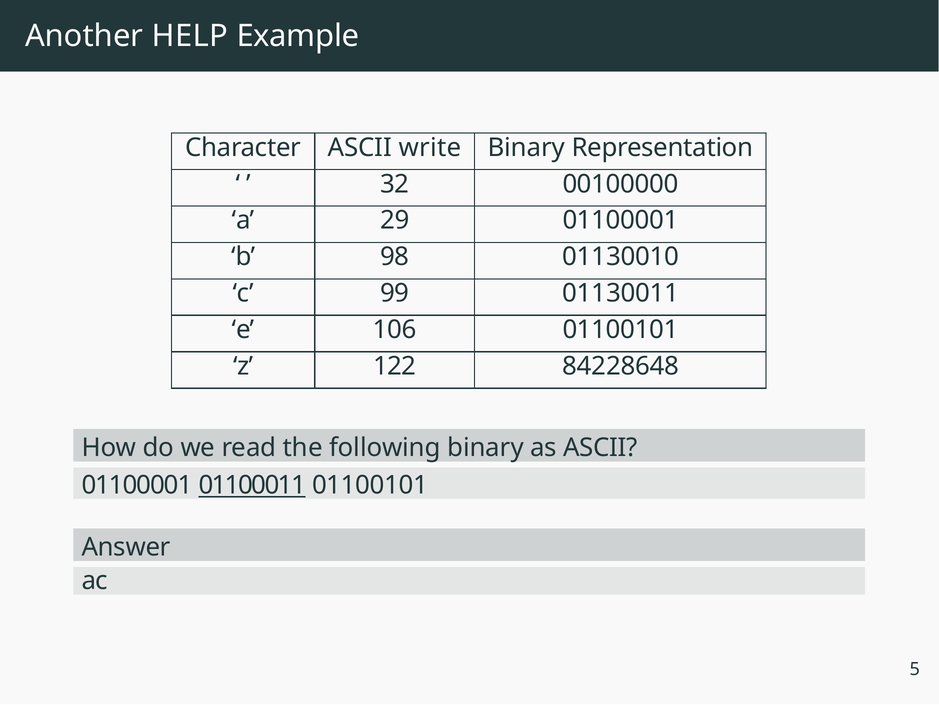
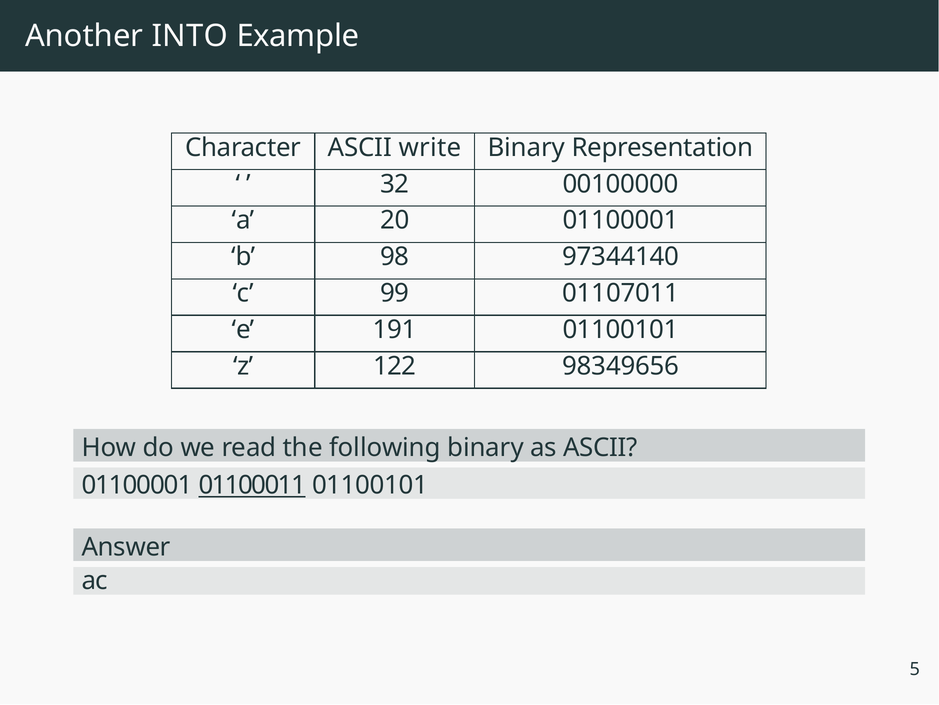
HELP: HELP -> INTO
29: 29 -> 20
01130010: 01130010 -> 97344140
01130011: 01130011 -> 01107011
106: 106 -> 191
84228648: 84228648 -> 98349656
